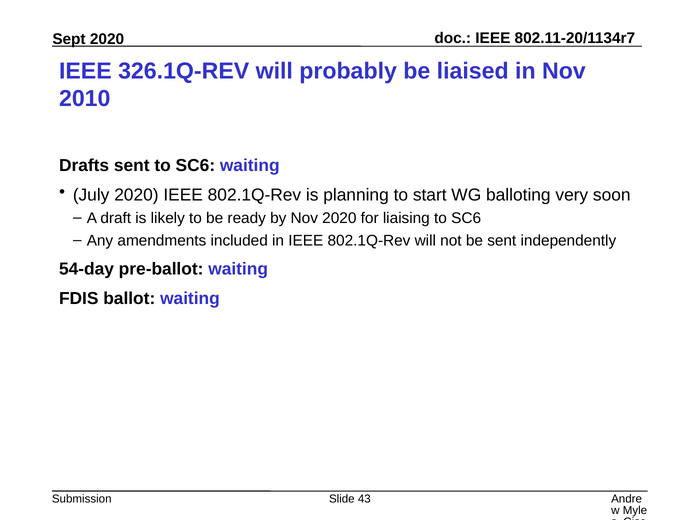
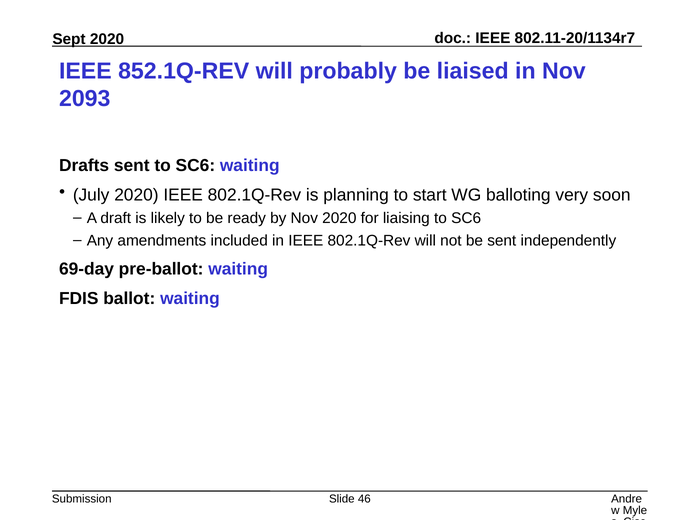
326.1Q-REV: 326.1Q-REV -> 852.1Q-REV
2010: 2010 -> 2093
54-day: 54-day -> 69-day
43: 43 -> 46
